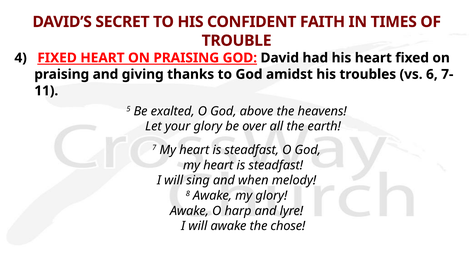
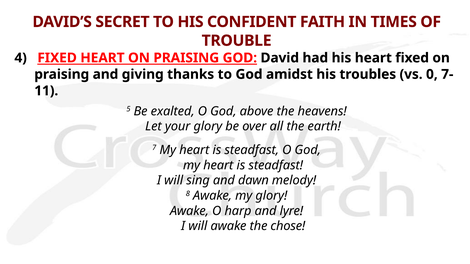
6: 6 -> 0
when: when -> dawn
